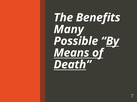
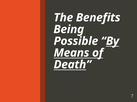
Many: Many -> Being
